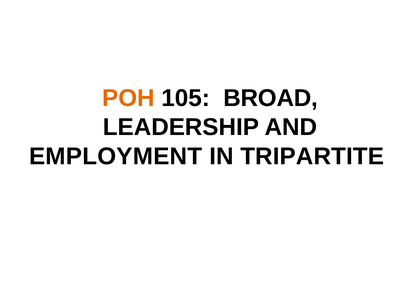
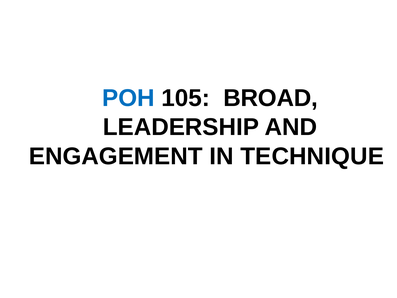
POH colour: orange -> blue
EMPLOYMENT: EMPLOYMENT -> ENGAGEMENT
TRIPARTITE: TRIPARTITE -> TECHNIQUE
